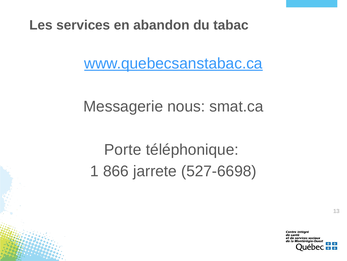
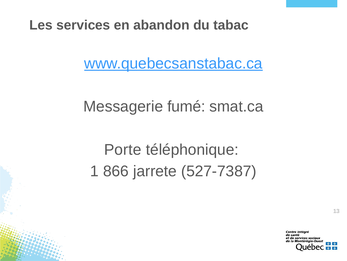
nous: nous -> fumé
527-6698: 527-6698 -> 527-7387
